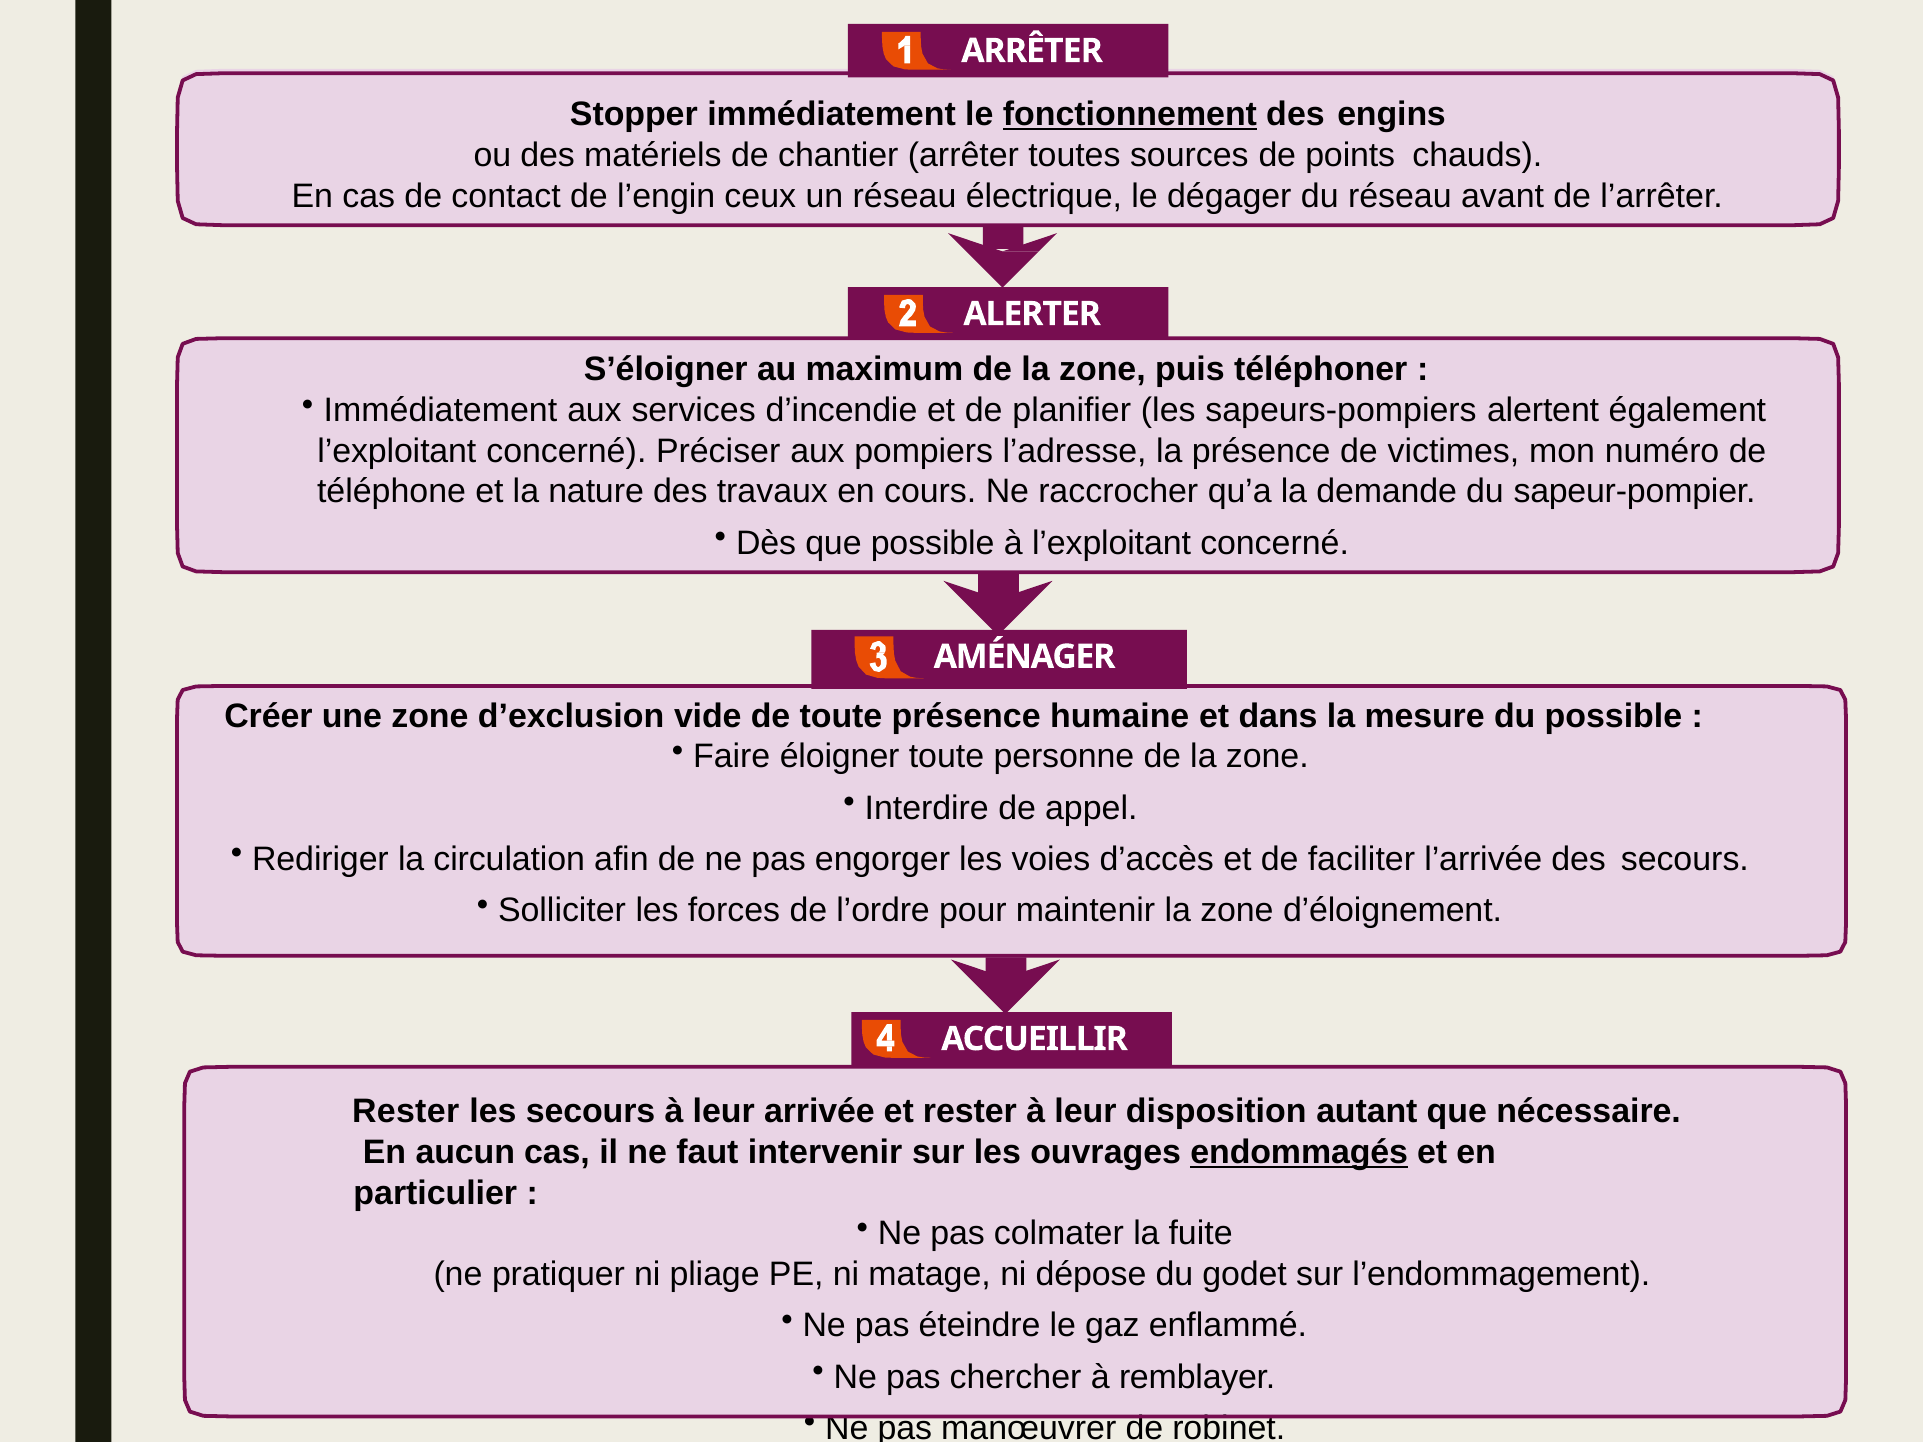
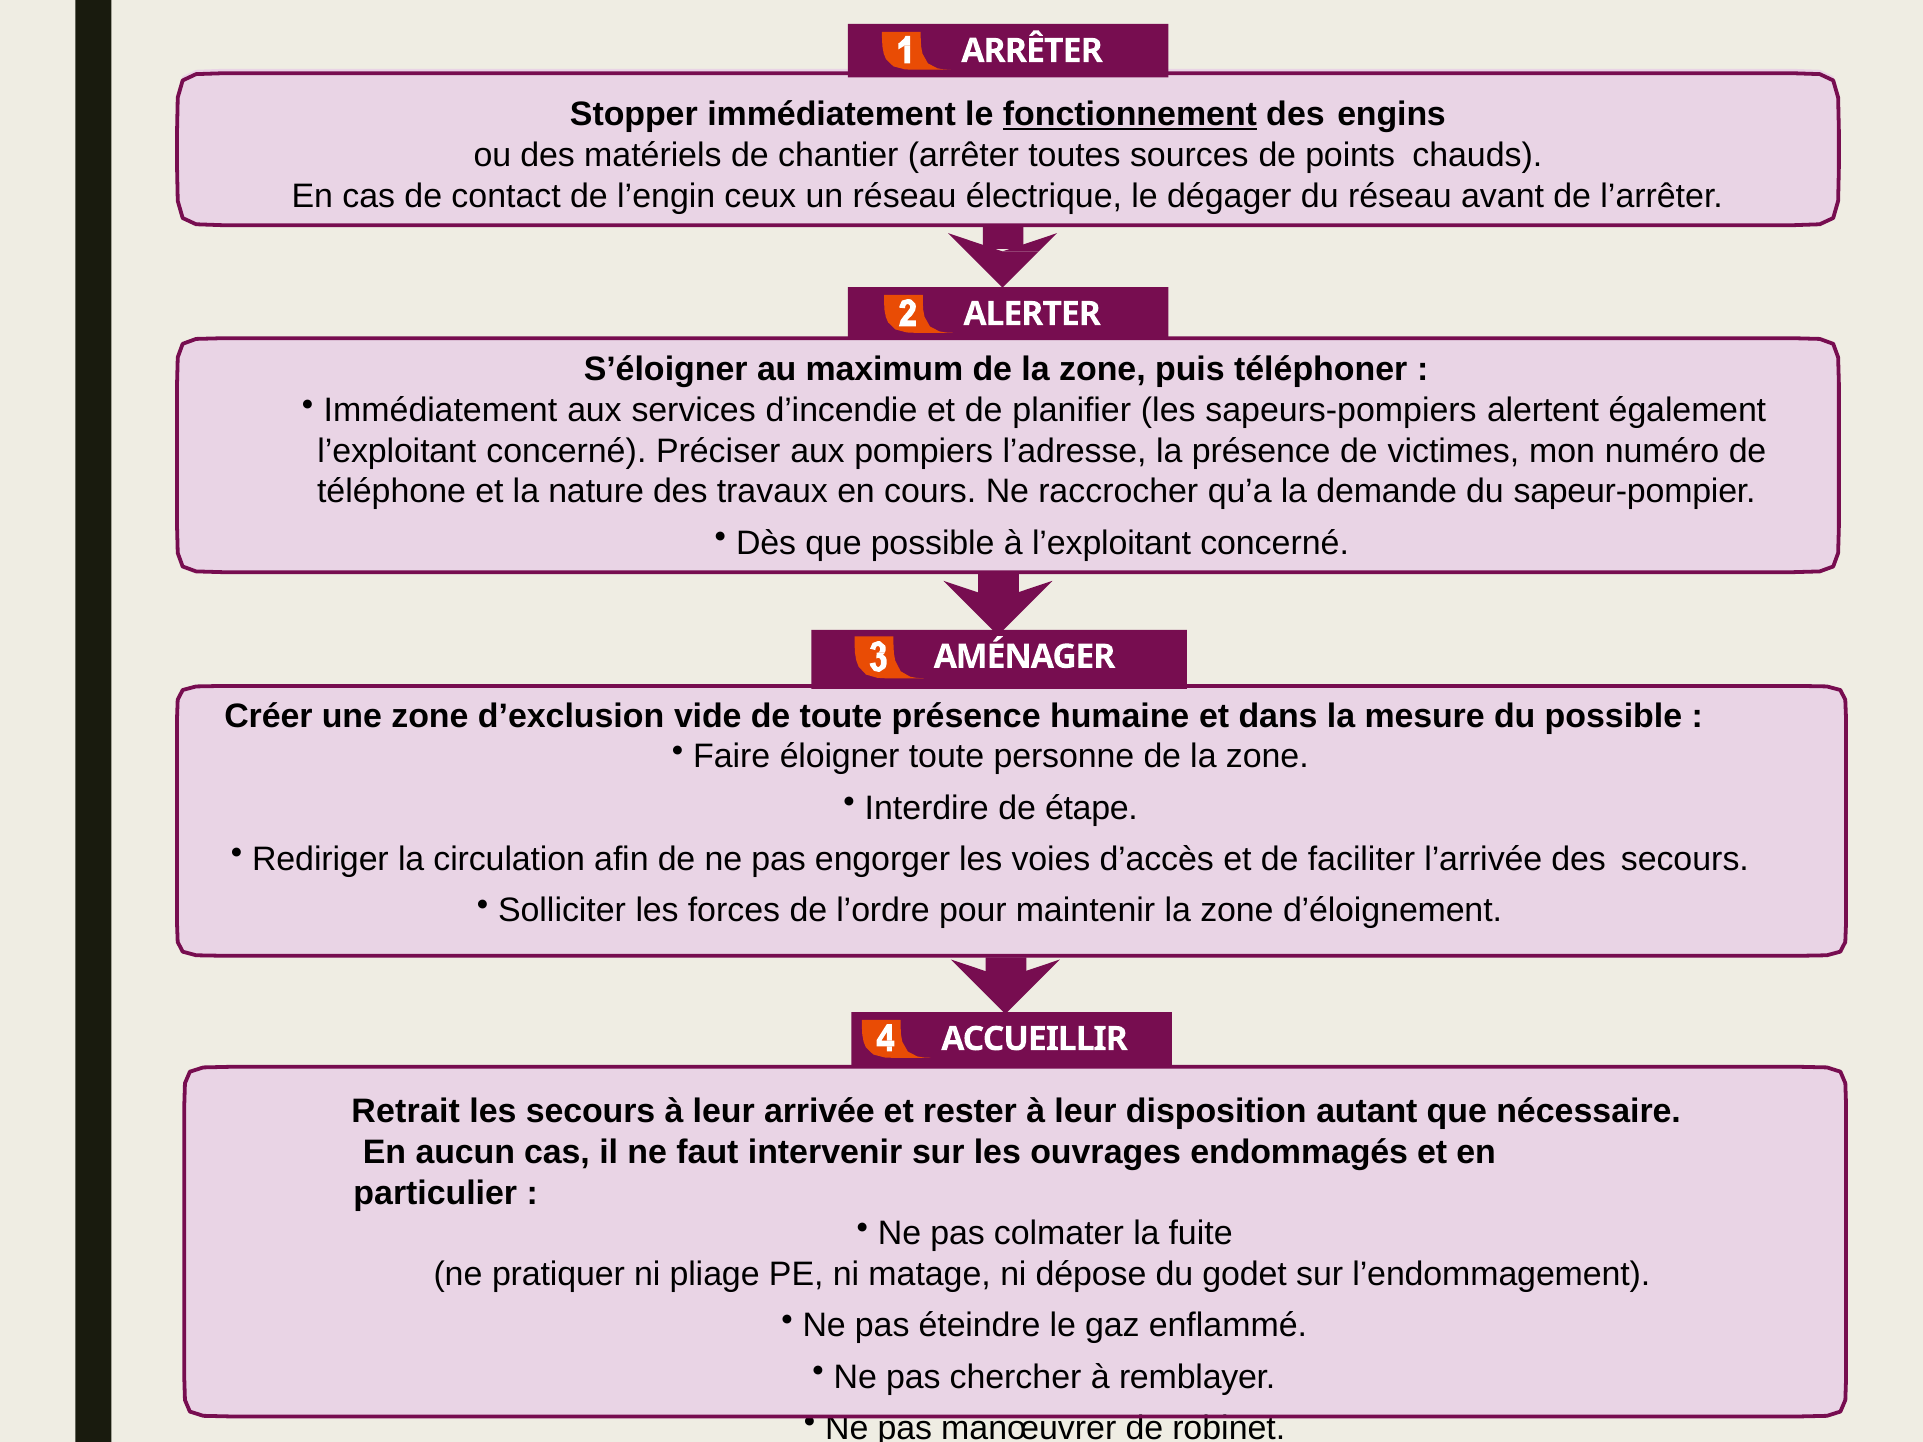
appel: appel -> étape
Rester at (406, 1112): Rester -> Retrait
endommagés underline: present -> none
